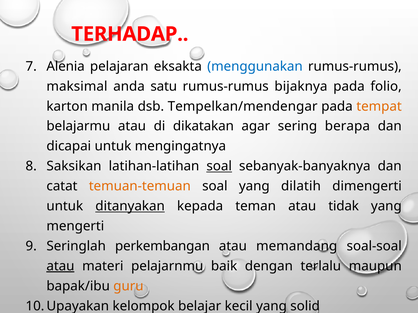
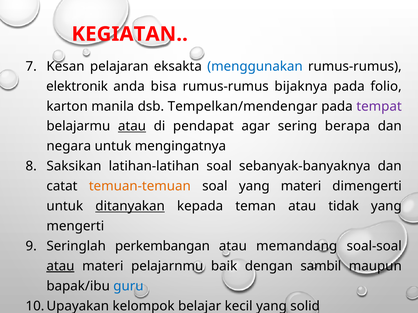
TERHADAP: TERHADAP -> KEGIATAN
Alenia: Alenia -> Kesan
maksimal: maksimal -> elektronik
satu: satu -> bisa
tempat colour: orange -> purple
atau at (132, 126) underline: none -> present
dikatakan: dikatakan -> pendapat
dicapai: dicapai -> negara
soal at (219, 166) underline: present -> none
yang dilatih: dilatih -> materi
terlalu: terlalu -> sambil
guru colour: orange -> blue
